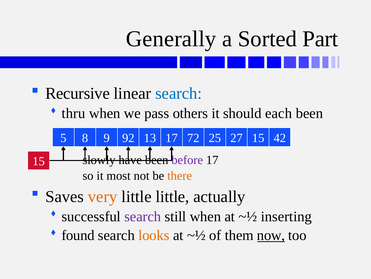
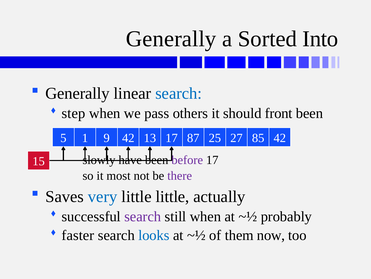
Part: Part -> Into
Recursive at (78, 93): Recursive -> Generally
thru: thru -> step
each: each -> front
8: 8 -> 1
9 92: 92 -> 42
72: 72 -> 87
27 15: 15 -> 85
there colour: orange -> purple
very colour: orange -> blue
inserting: inserting -> probably
found: found -> faster
looks colour: orange -> blue
now underline: present -> none
